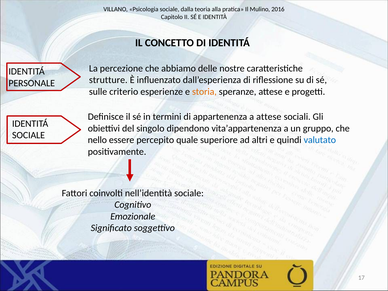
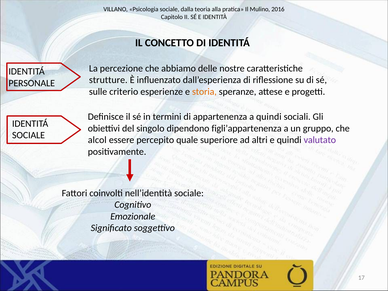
a attese: attese -> quindi
vita’appartenenza: vita’appartenenza -> figli’appartenenza
nello: nello -> alcol
valutato colour: blue -> purple
